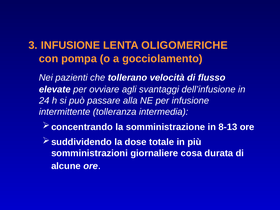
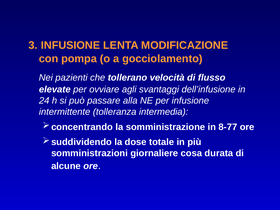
OLIGOMERICHE: OLIGOMERICHE -> MODIFICAZIONE
8-13: 8-13 -> 8-77
